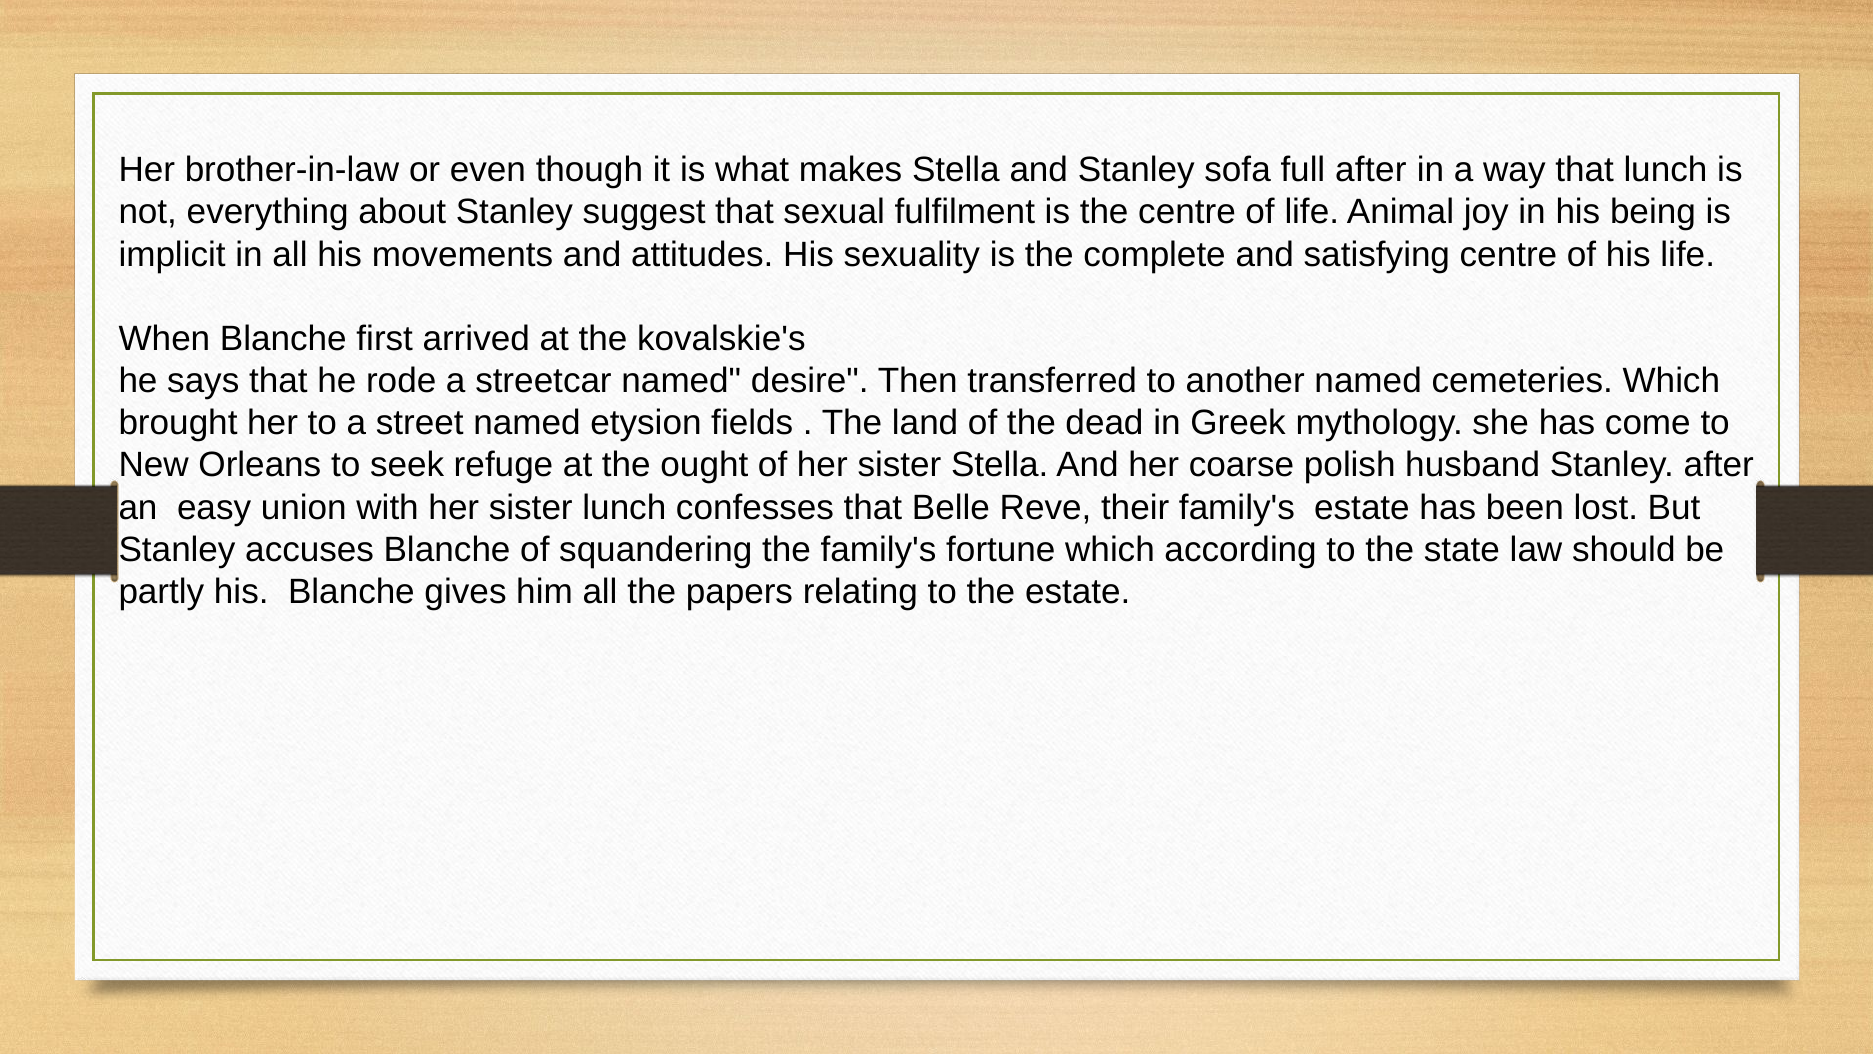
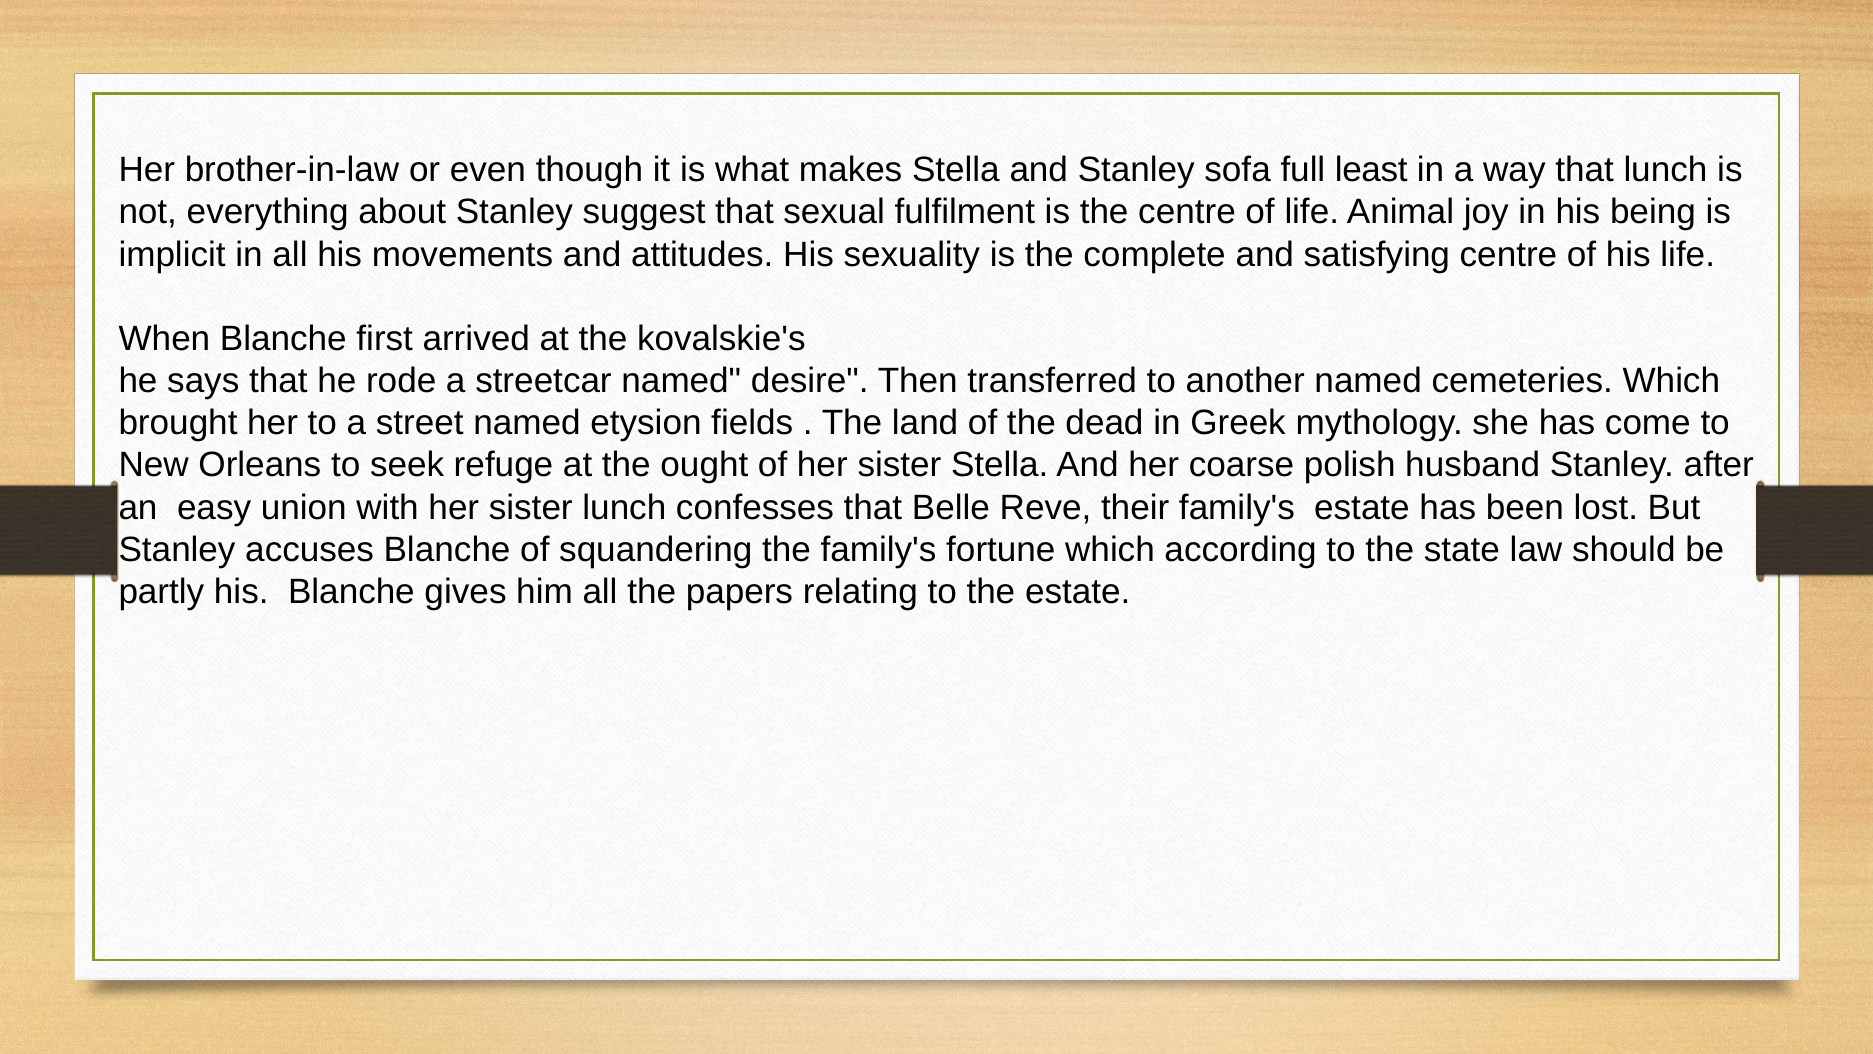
full after: after -> least
